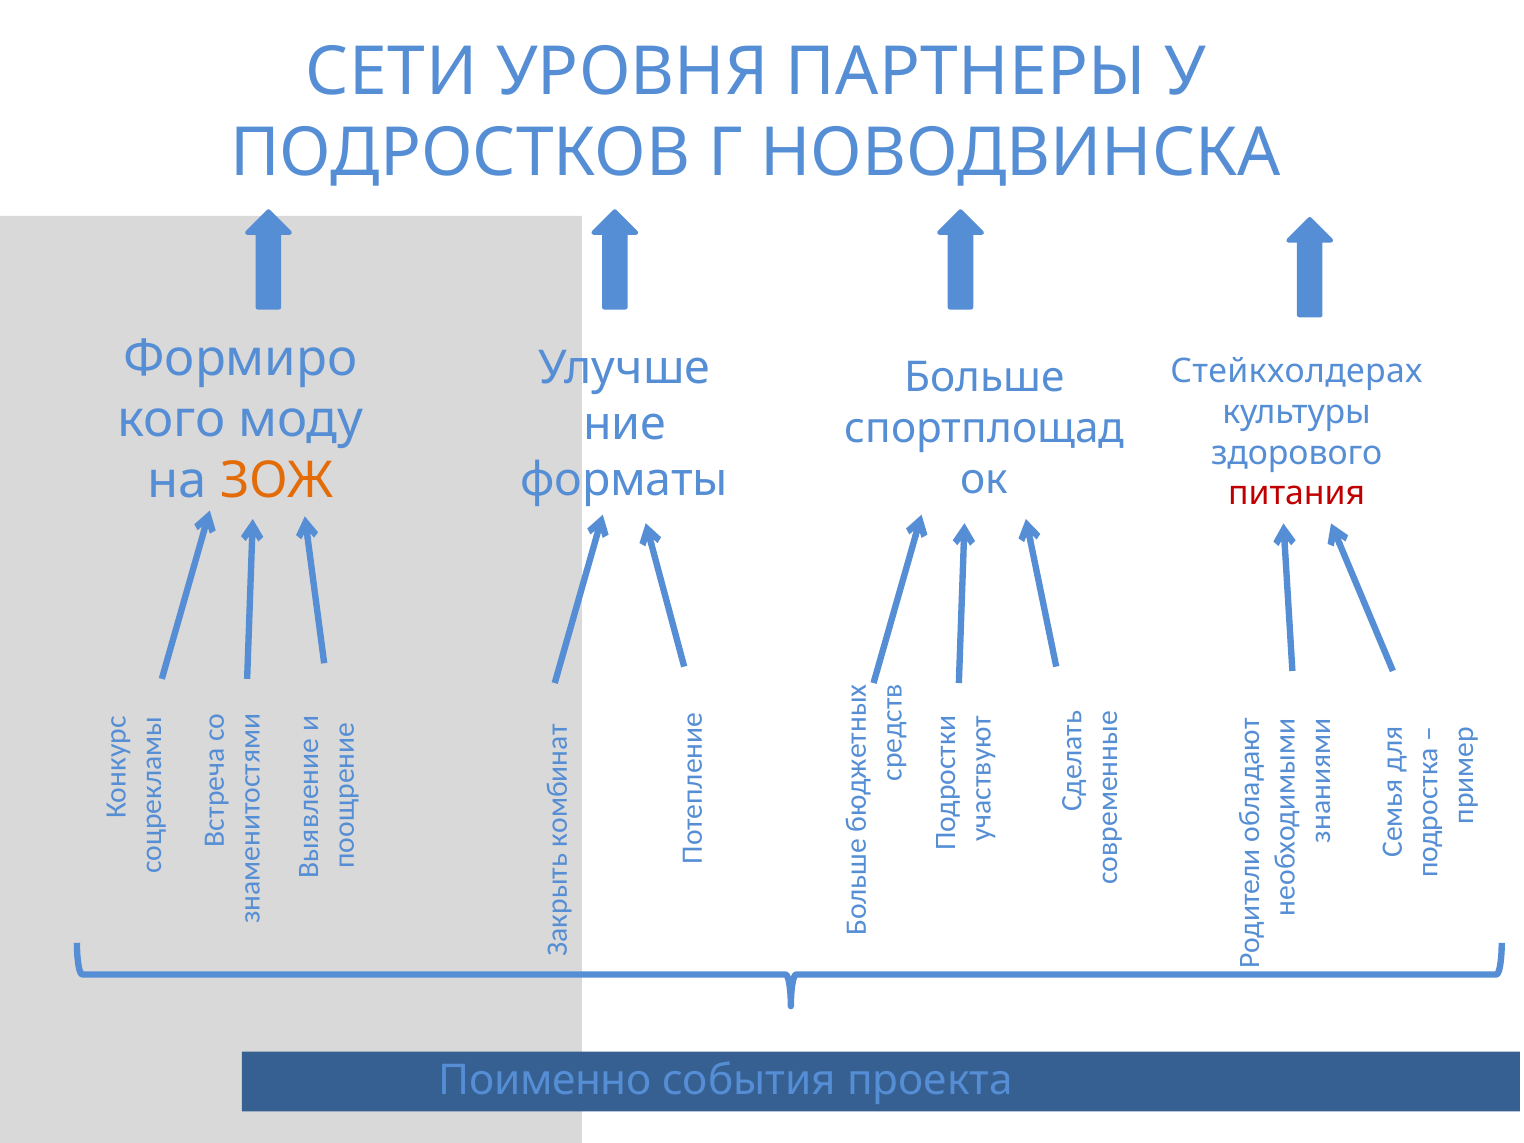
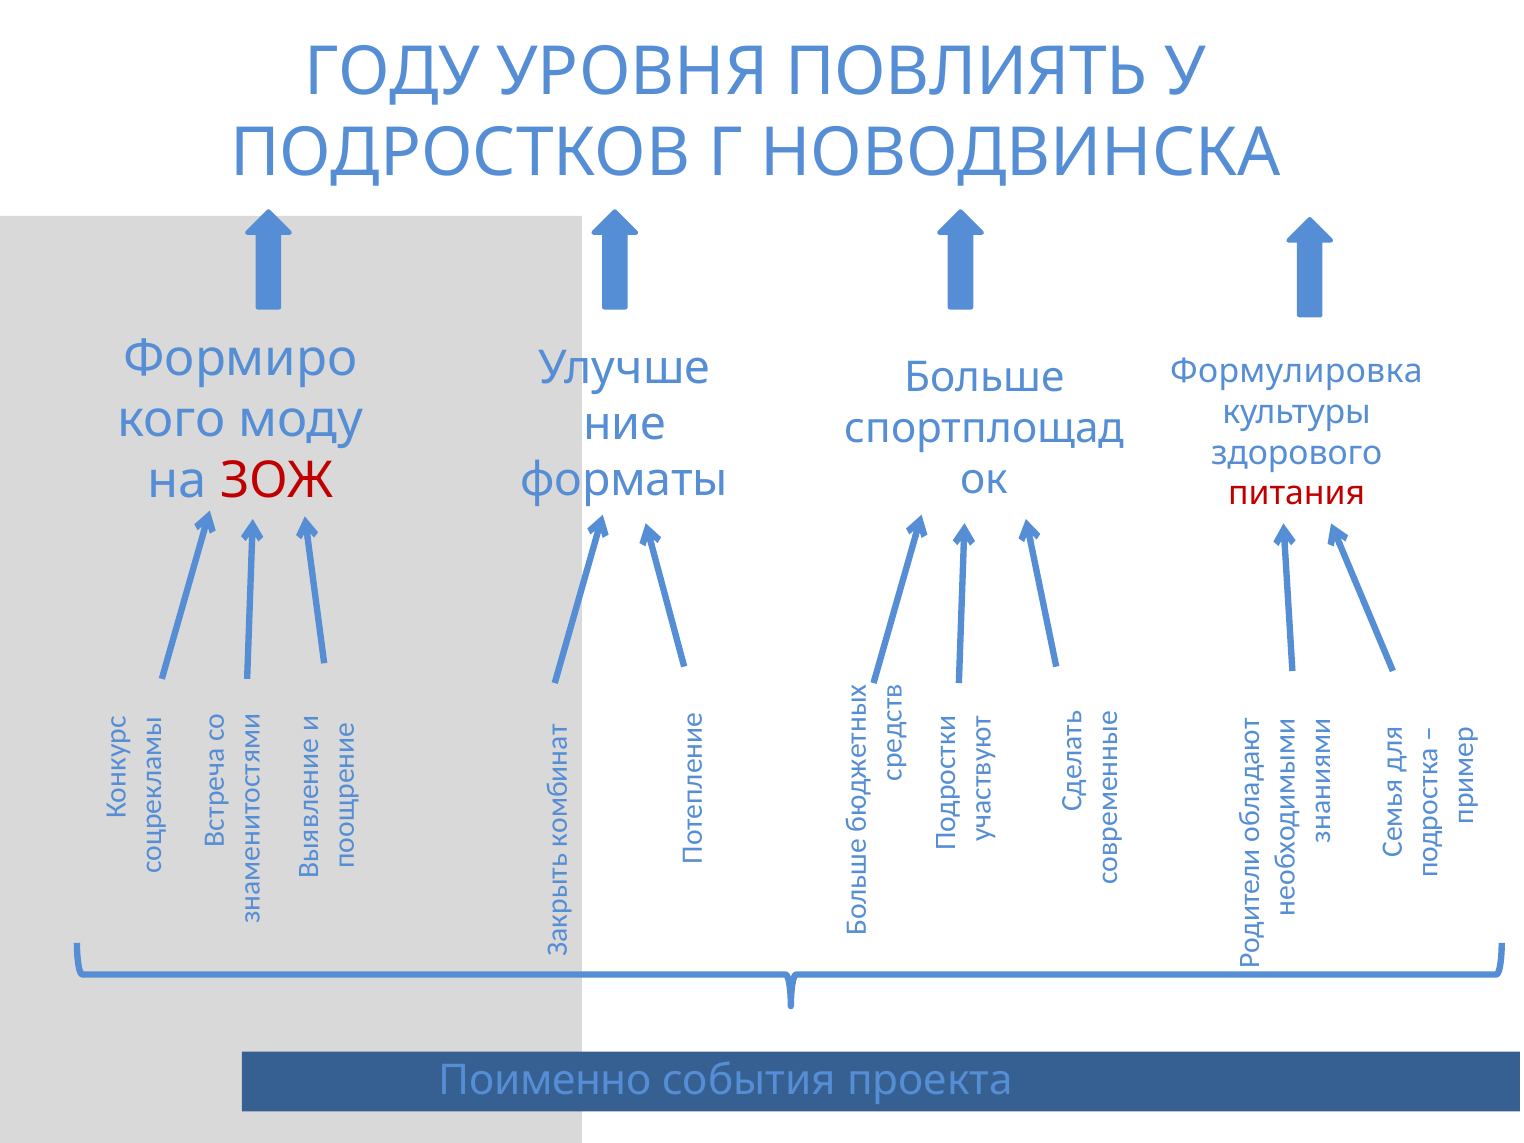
СЕТИ: СЕТИ -> ГОДУ
ПАРТНЕРЫ: ПАРТНЕРЫ -> ПОВЛИЯТЬ
Стейкхолдерах: Стейкхолдерах -> Формулировка
ЗОЖ colour: orange -> red
